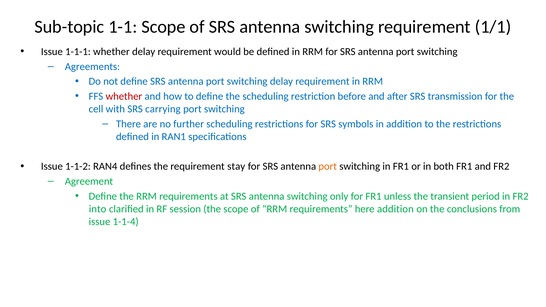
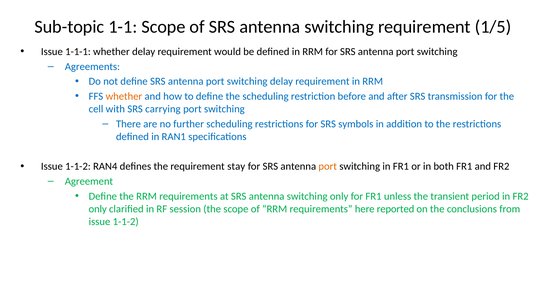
1/1: 1/1 -> 1/5
whether at (124, 96) colour: red -> orange
into at (98, 209): into -> only
here addition: addition -> reported
1-1-4 at (126, 222): 1-1-4 -> 1-1-2
